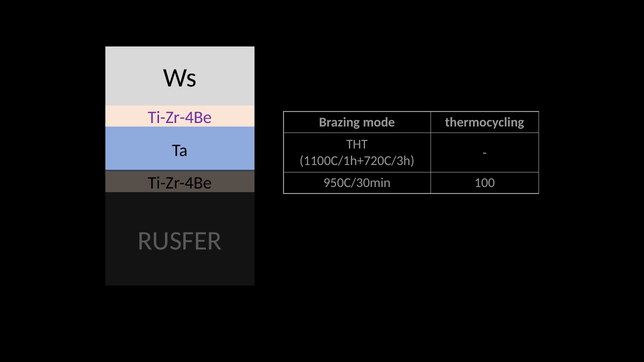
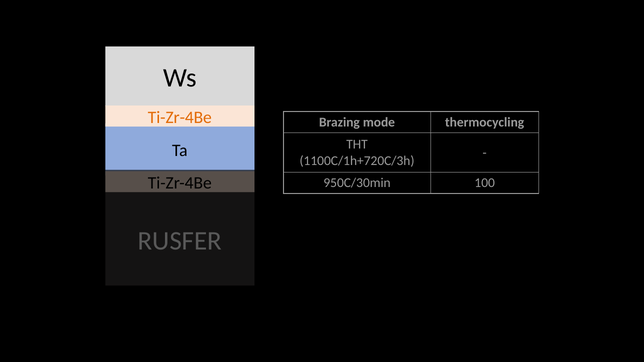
Ti-Zr-4Be at (180, 117) colour: purple -> orange
